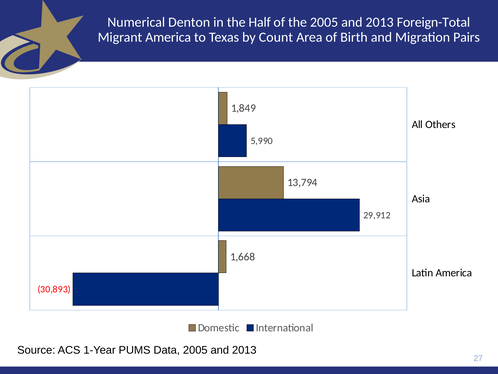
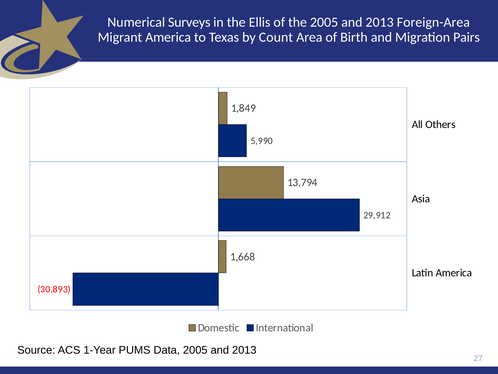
Denton: Denton -> Surveys
Half: Half -> Ellis
Foreign-Total: Foreign-Total -> Foreign-Area
